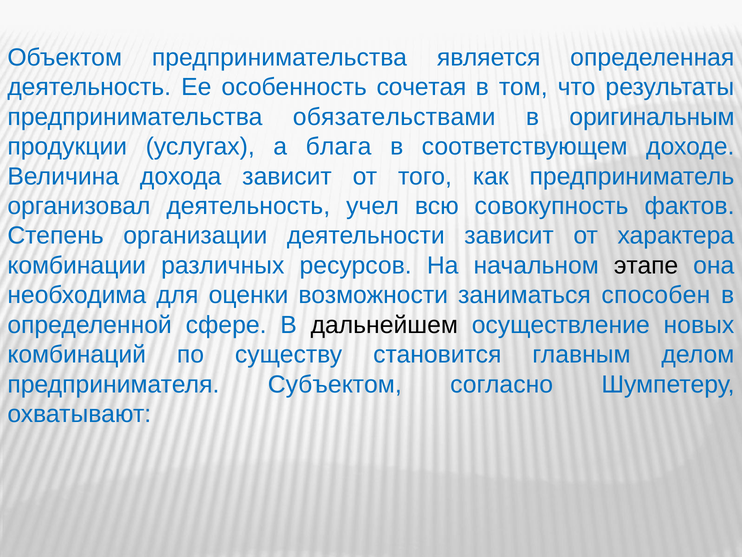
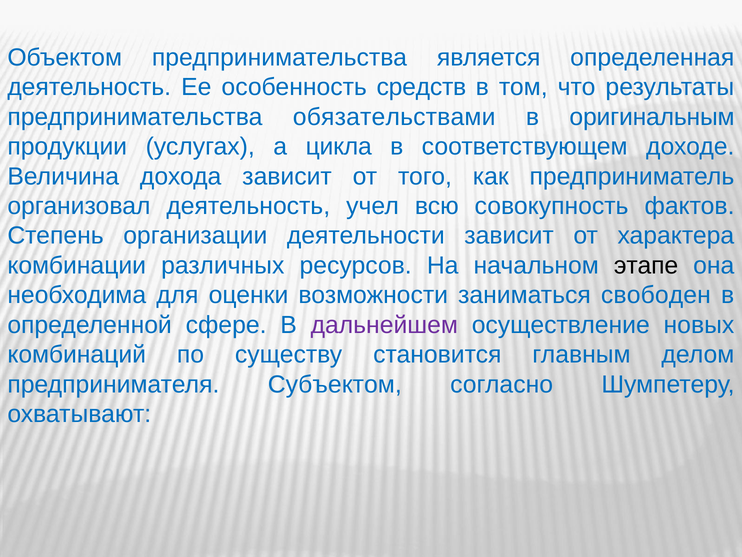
сочетая: сочетая -> средств
блага: блага -> цикла
способен: способен -> свободен
дальнейшем colour: black -> purple
